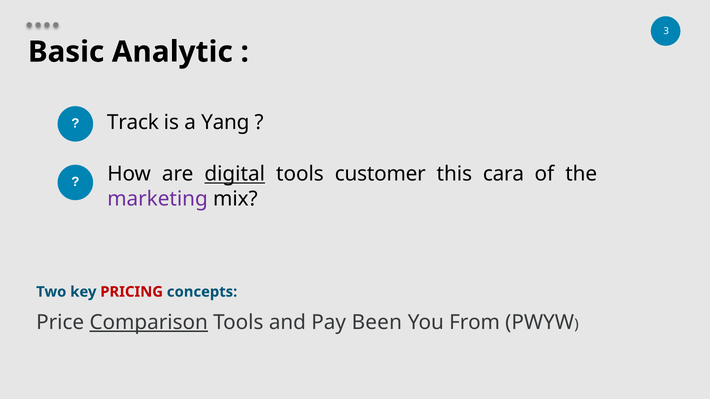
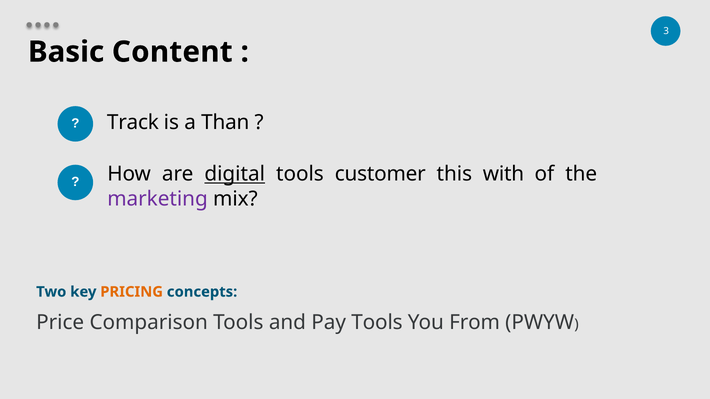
Analytic: Analytic -> Content
Yang: Yang -> Than
cara: cara -> with
PRICING colour: red -> orange
Comparison underline: present -> none
Pay Been: Been -> Tools
